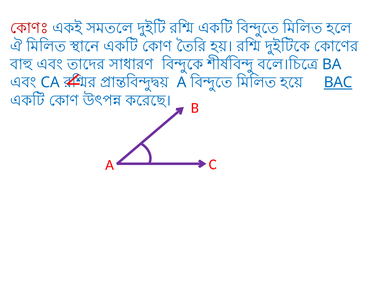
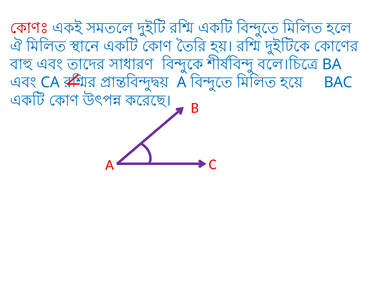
BAC underline: present -> none
